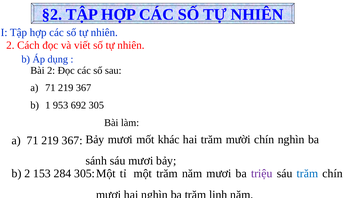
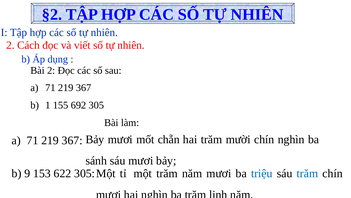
953: 953 -> 155
khác: khác -> chẵn
b 2: 2 -> 9
284: 284 -> 622
triệu colour: purple -> blue
